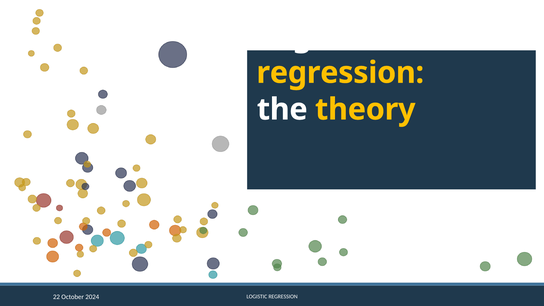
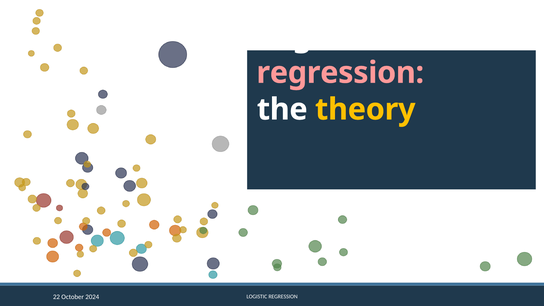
regression at (340, 73) colour: yellow -> pink
